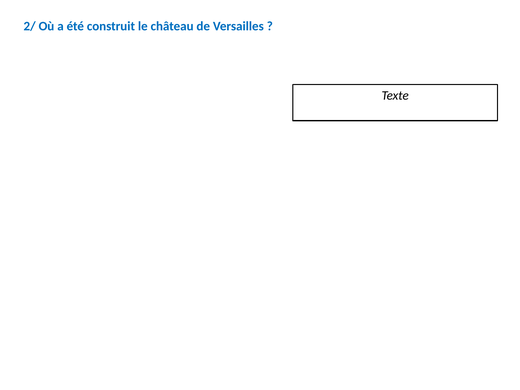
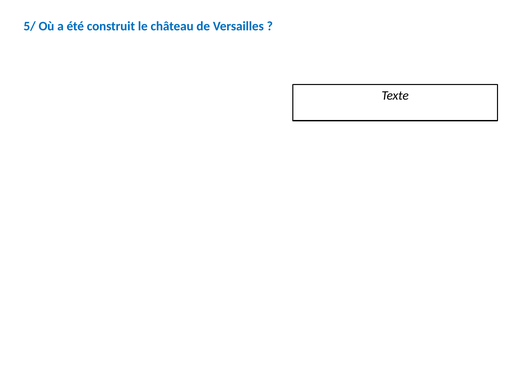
2/: 2/ -> 5/
